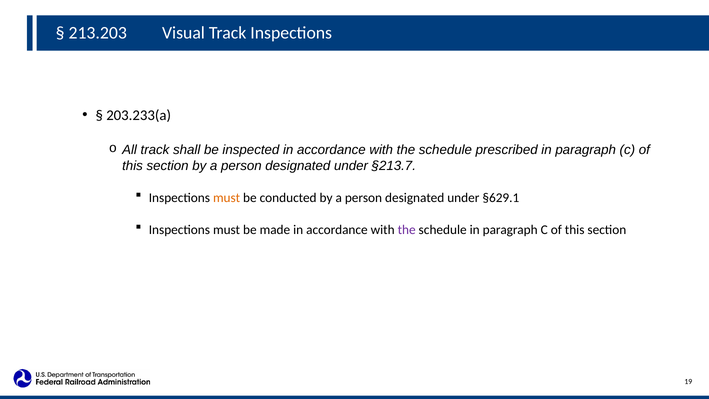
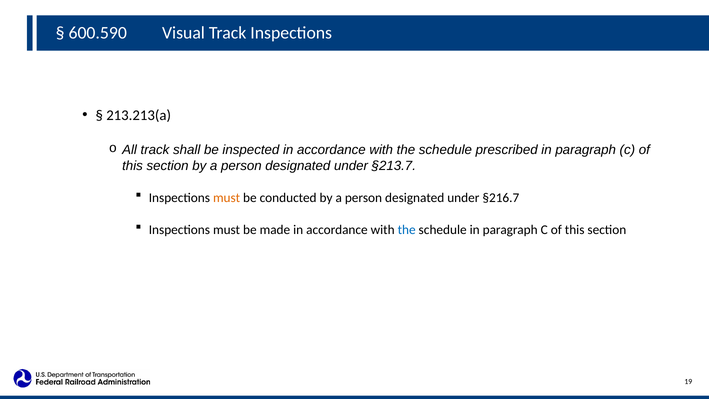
213.203: 213.203 -> 600.590
203.233(a: 203.233(a -> 213.213(a
§629.1: §629.1 -> §216.7
the at (407, 230) colour: purple -> blue
